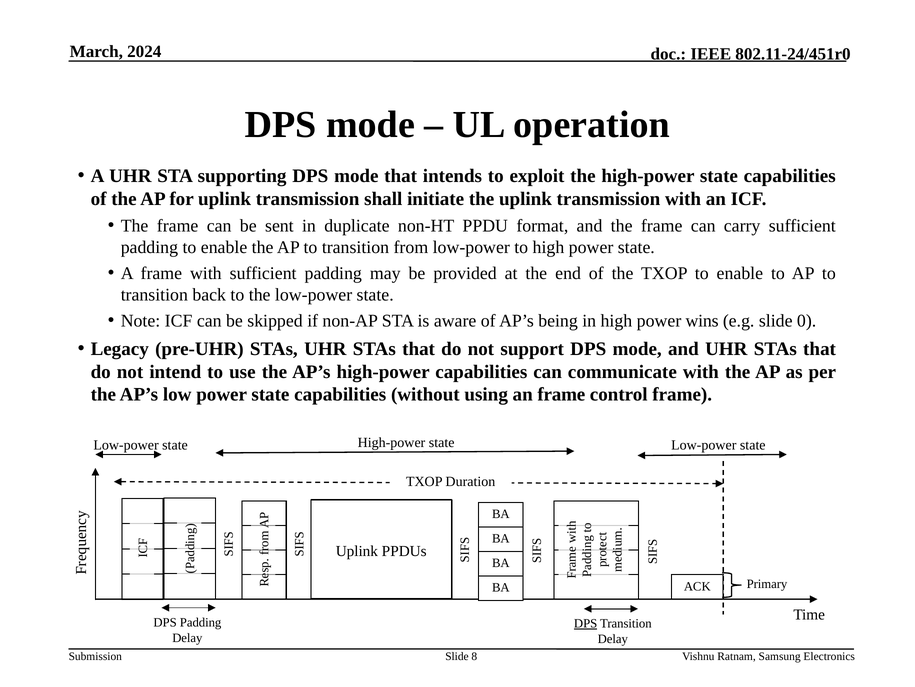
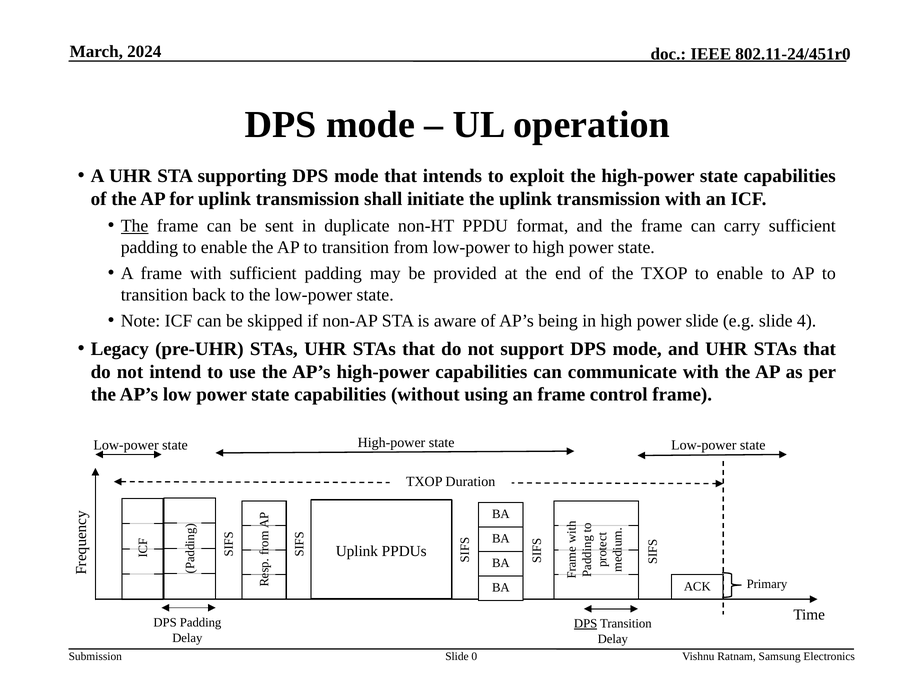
The at (135, 226) underline: none -> present
power wins: wins -> slide
0: 0 -> 4
8: 8 -> 0
